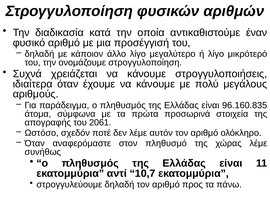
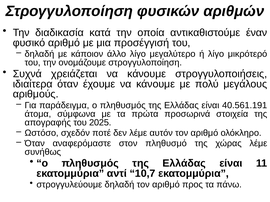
96.160.835: 96.160.835 -> 40.561.191
2061: 2061 -> 2025
